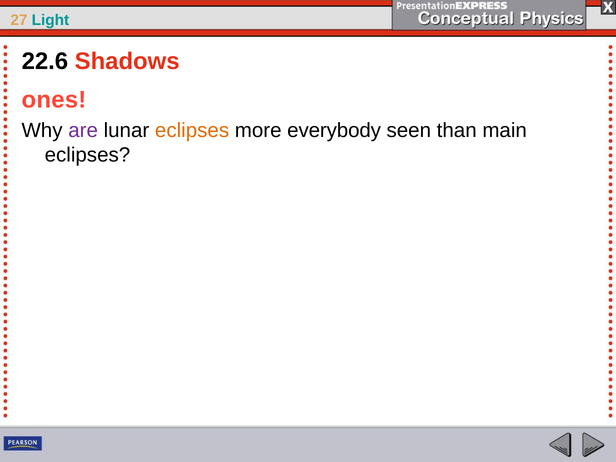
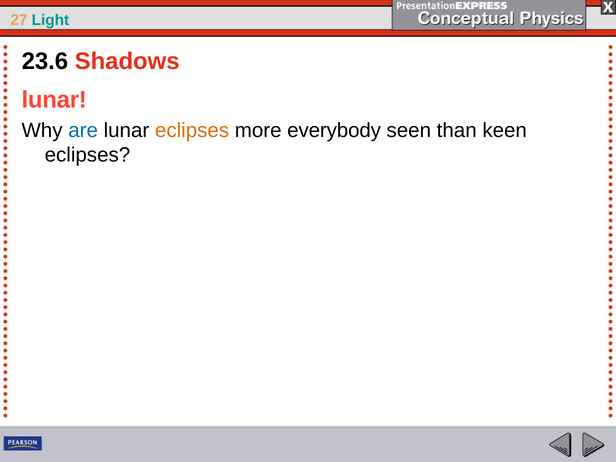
22.6: 22.6 -> 23.6
ones at (54, 100): ones -> lunar
are colour: purple -> blue
main: main -> keen
